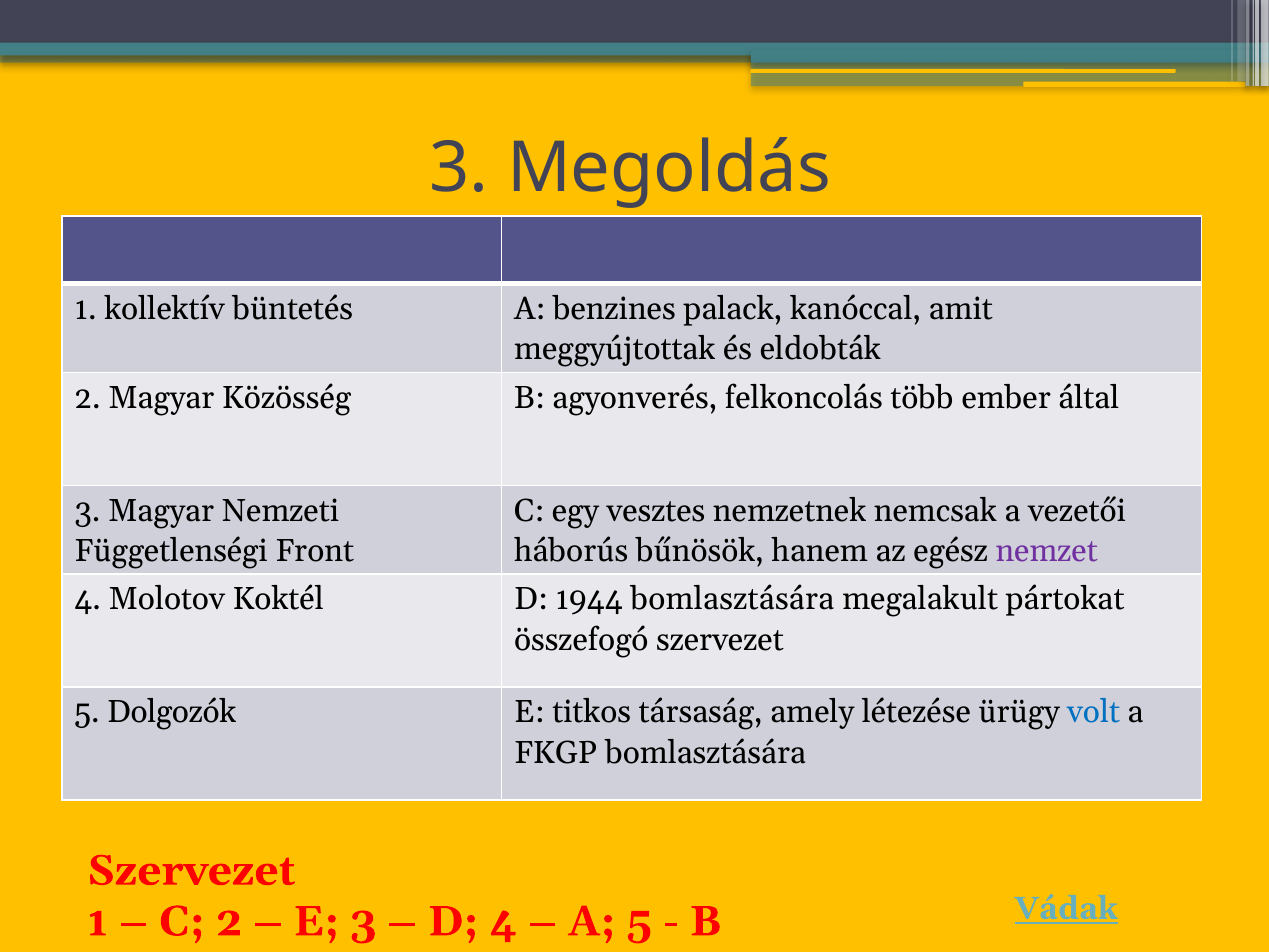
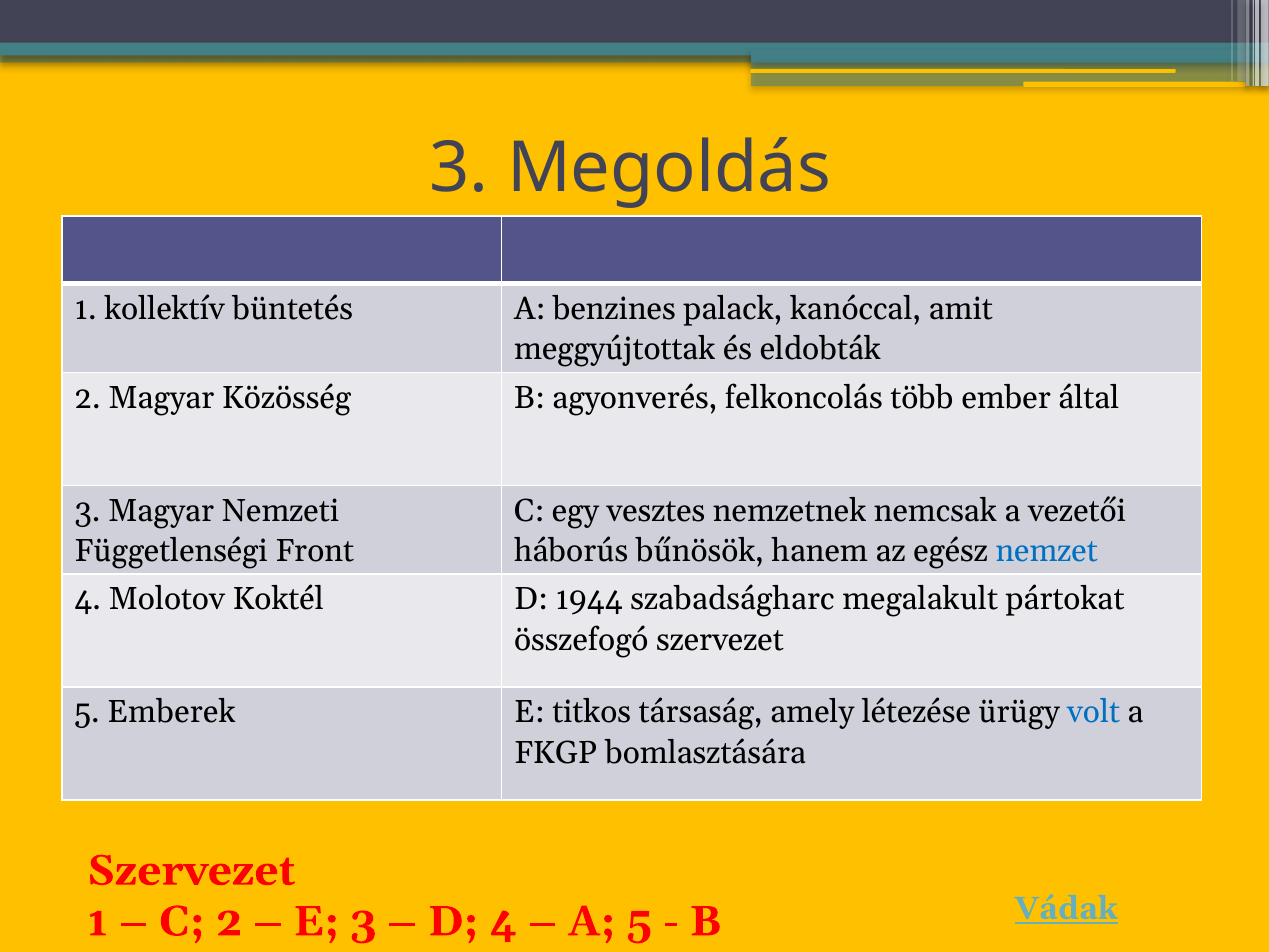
nemzet colour: purple -> blue
1944 bomlasztására: bomlasztására -> szabadságharc
Dolgozók: Dolgozók -> Emberek
